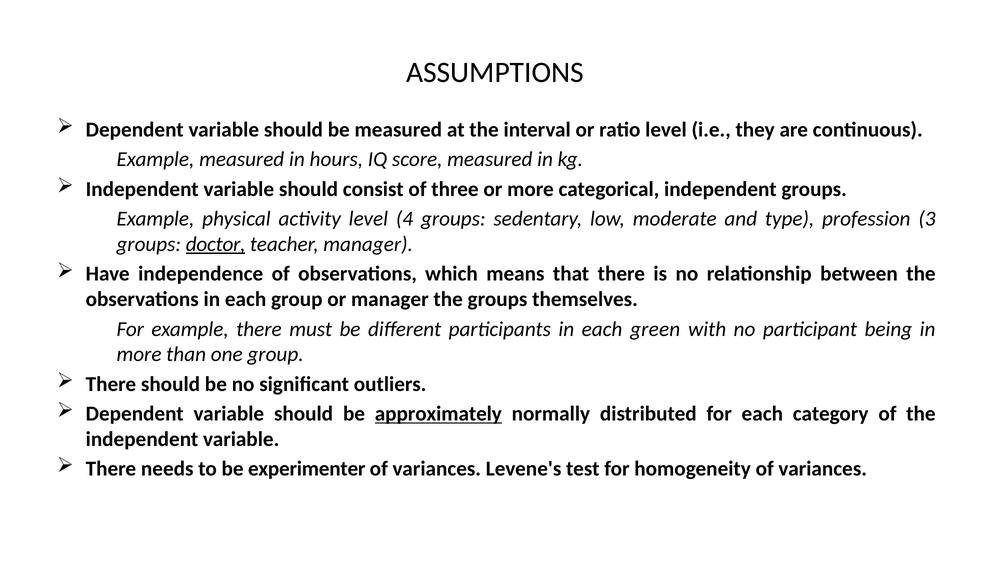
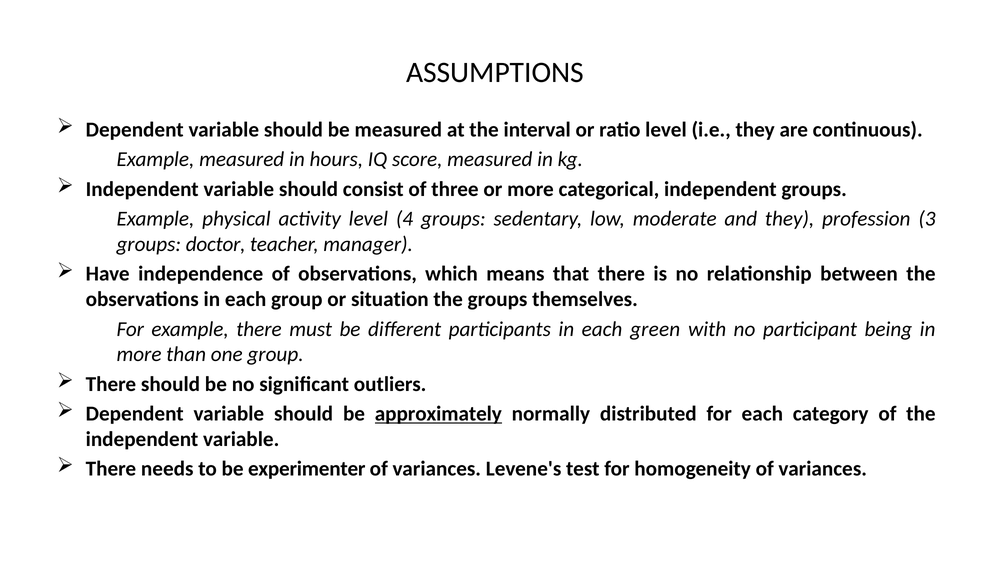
and type: type -> they
doctor underline: present -> none
or manager: manager -> situation
